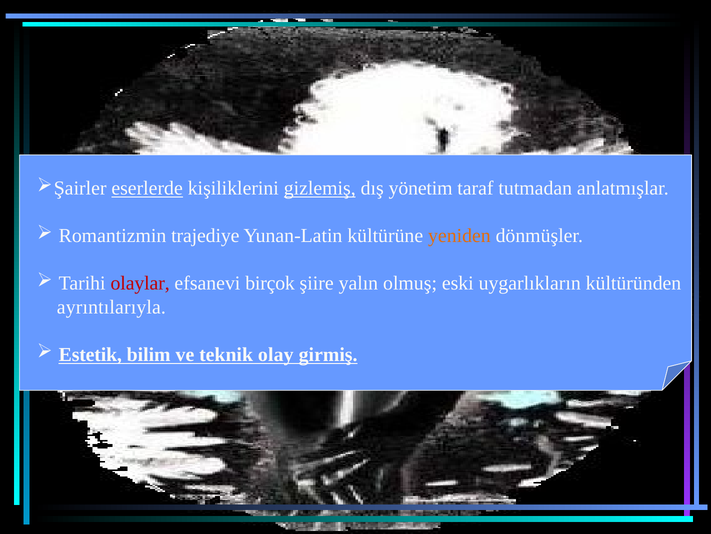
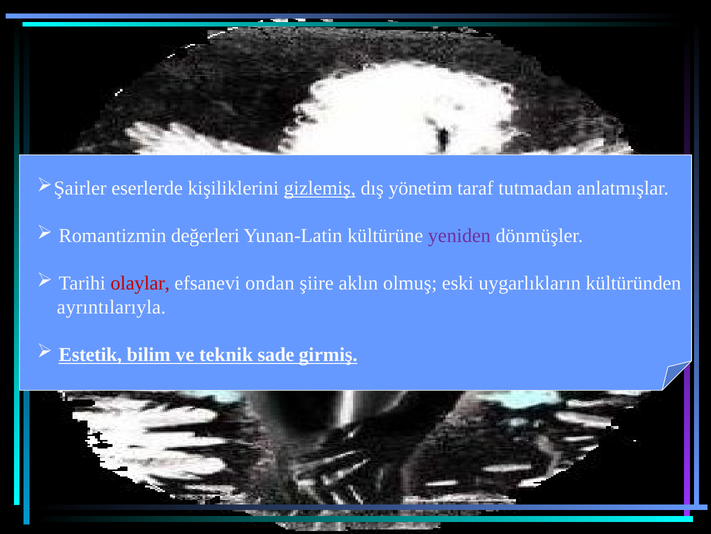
eserlerde underline: present -> none
trajediye: trajediye -> değerleri
yeniden colour: orange -> purple
birçok: birçok -> ondan
yalın: yalın -> aklın
olay: olay -> sade
